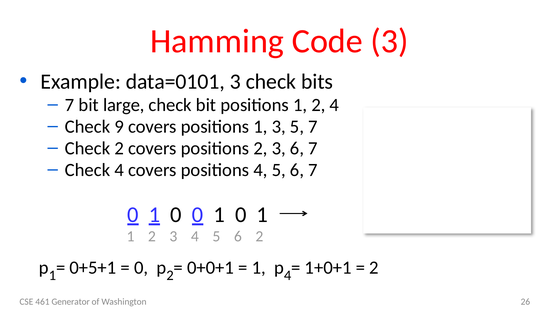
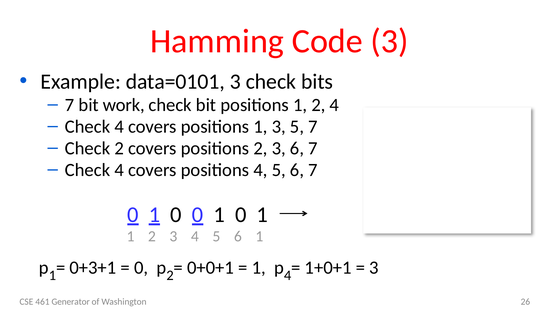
large: large -> work
9 at (119, 126): 9 -> 4
6 2: 2 -> 1
0+5+1: 0+5+1 -> 0+3+1
2 at (374, 267): 2 -> 3
